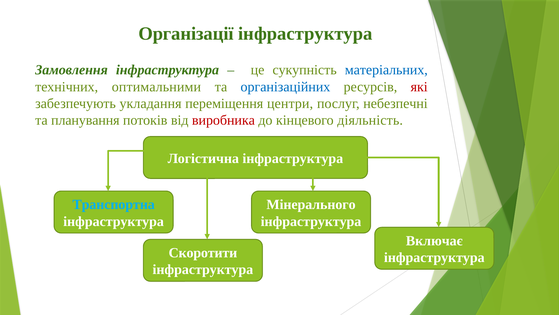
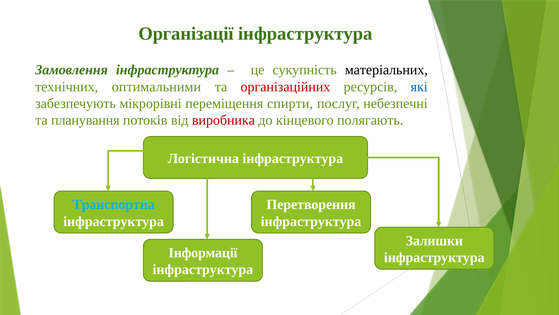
матеріальних colour: blue -> black
організаційних colour: blue -> red
які colour: red -> blue
укладання: укладання -> мікрорівні
центри: центри -> спирти
діяльність: діяльність -> полягають
Мінерального: Мінерального -> Перетворення
Включає: Включає -> Залишки
Скоротити: Скоротити -> Інформації
